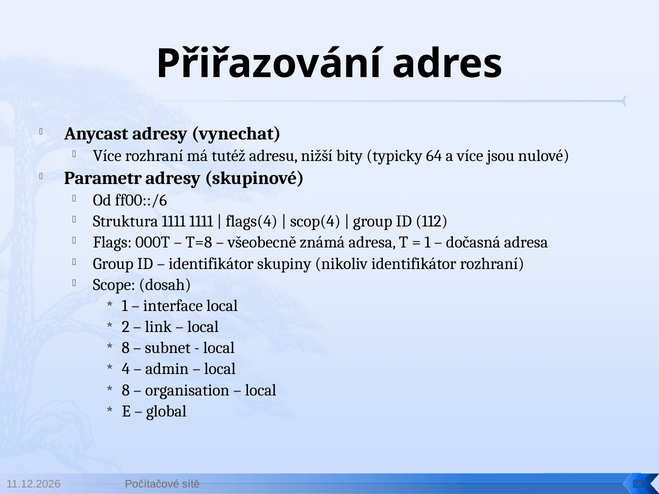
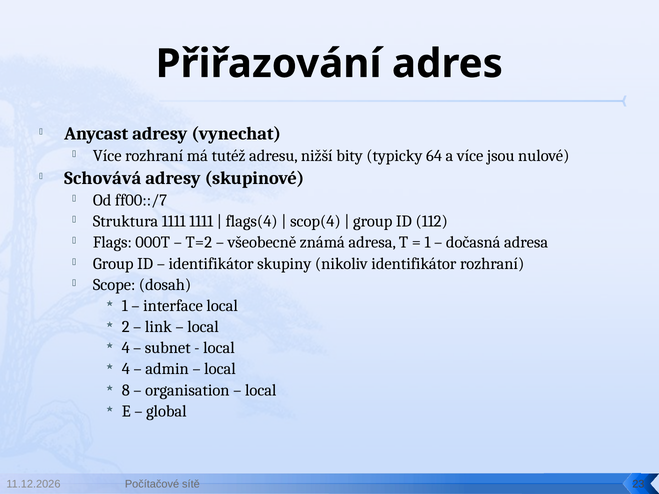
Parametr: Parametr -> Schovává
ff00::/6: ff00::/6 -> ff00::/7
T=8: T=8 -> T=2
8 at (126, 348): 8 -> 4
